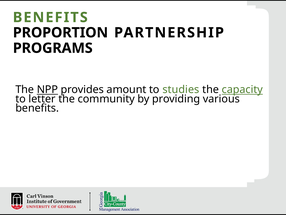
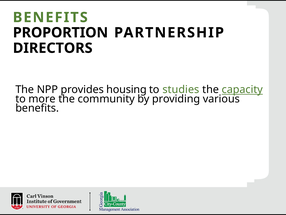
PROGRAMS: PROGRAMS -> DIRECTORS
NPP underline: present -> none
amount: amount -> housing
letter: letter -> more
